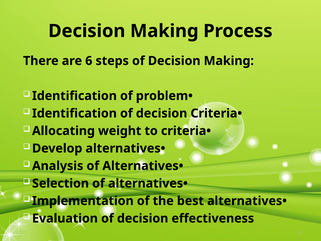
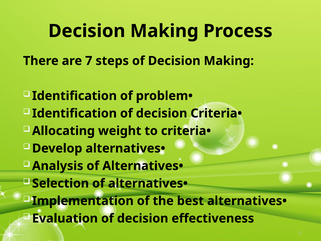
are 6: 6 -> 7
